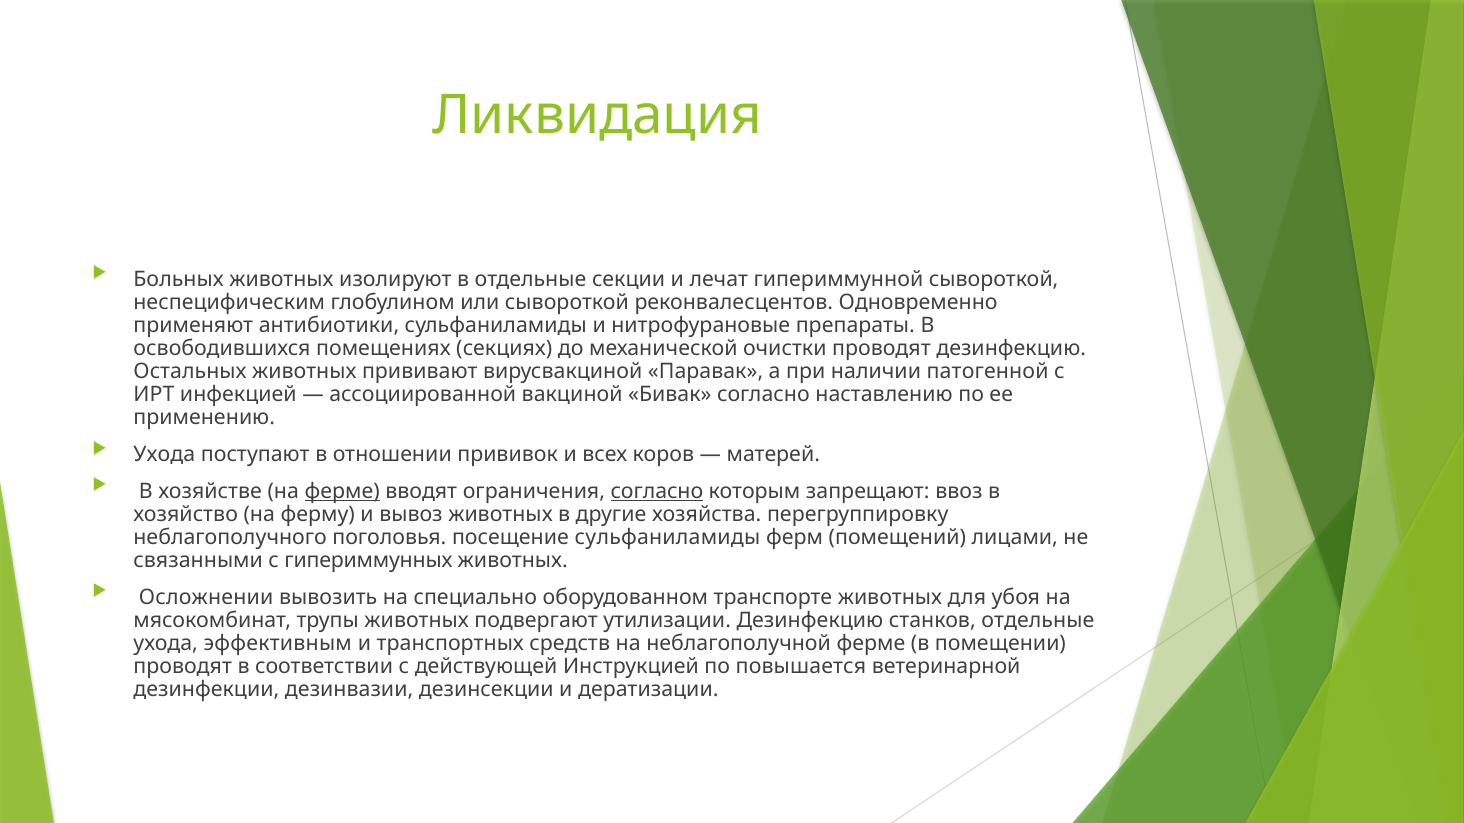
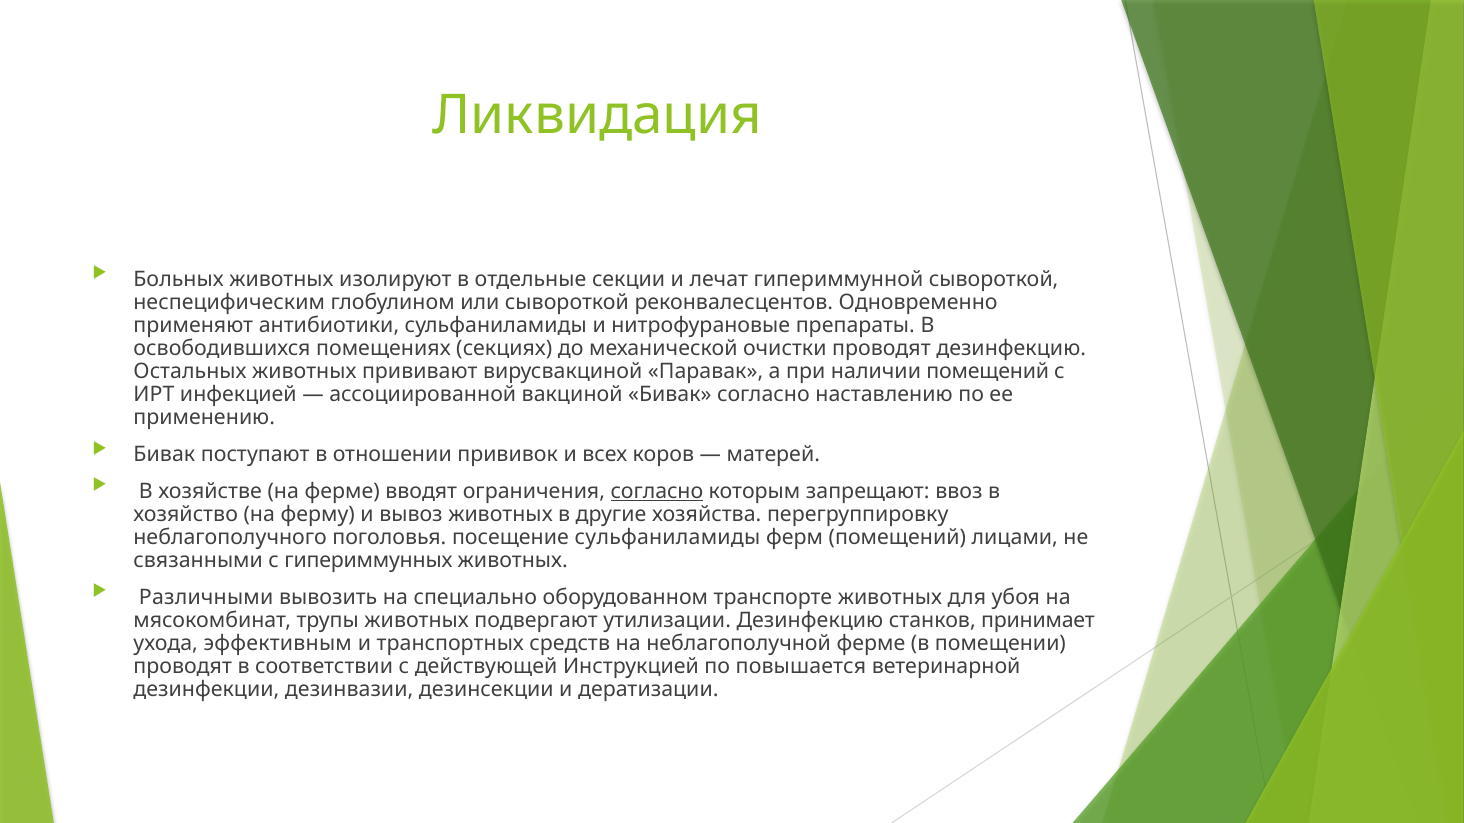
наличии патогенной: патогенной -> помещений
Ухода at (164, 455): Ухода -> Бивак
ферме at (342, 491) underline: present -> none
Осложнении: Осложнении -> Различными
станков отдельные: отдельные -> принимает
